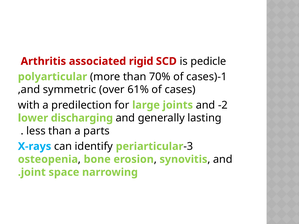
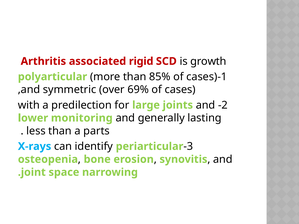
pedicle: pedicle -> growth
70%: 70% -> 85%
61%: 61% -> 69%
discharging: discharging -> monitoring
